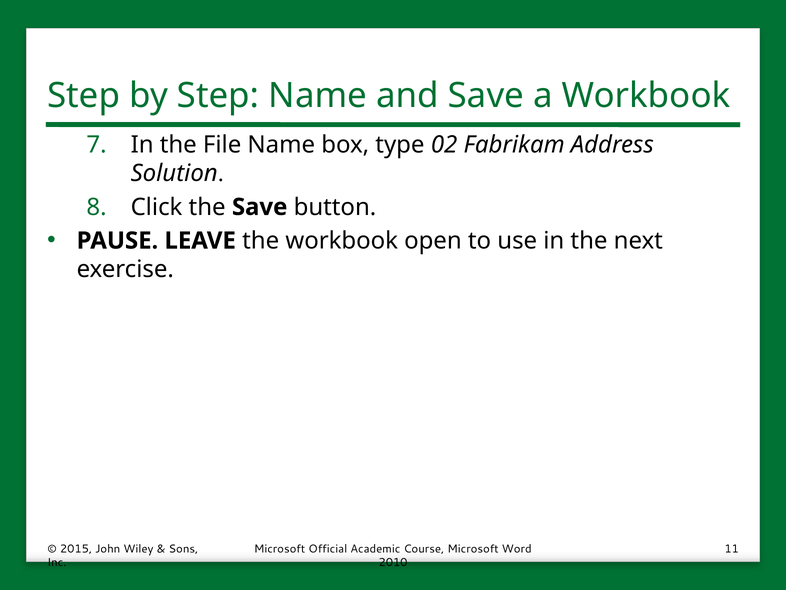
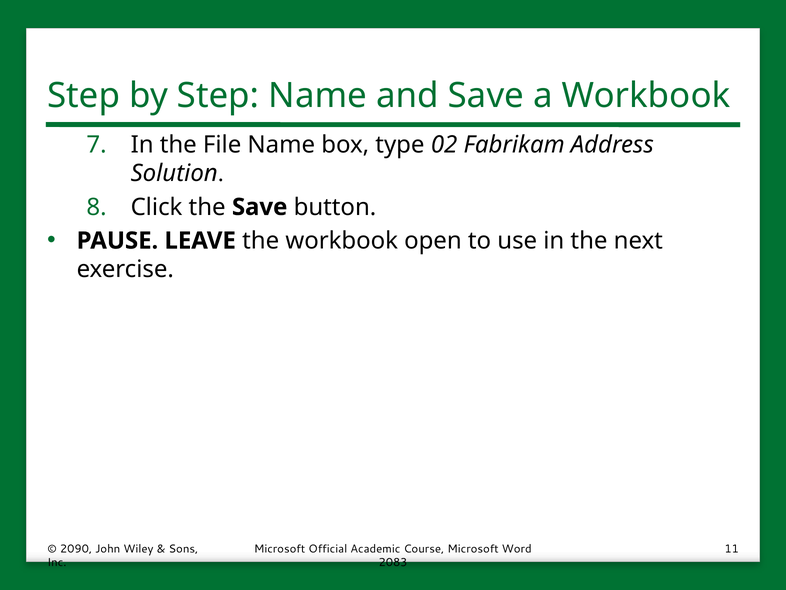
2015: 2015 -> 2090
2010: 2010 -> 2083
